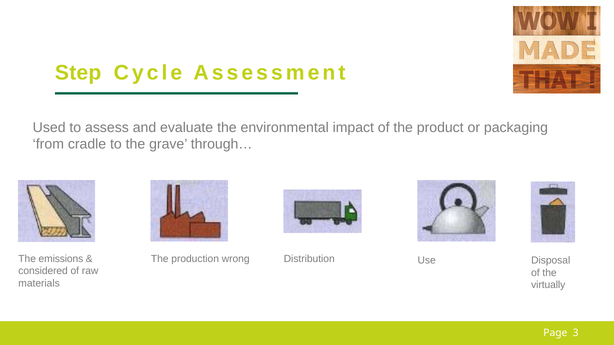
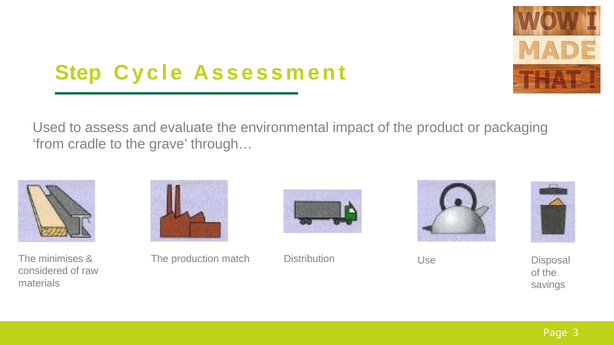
emissions: emissions -> minimises
wrong: wrong -> match
virtually: virtually -> savings
